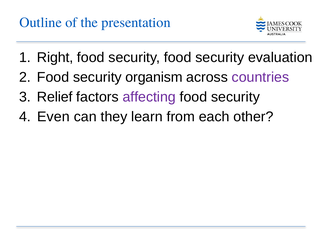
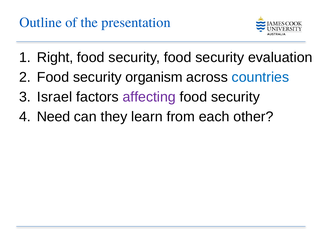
countries colour: purple -> blue
Relief: Relief -> Israel
Even: Even -> Need
